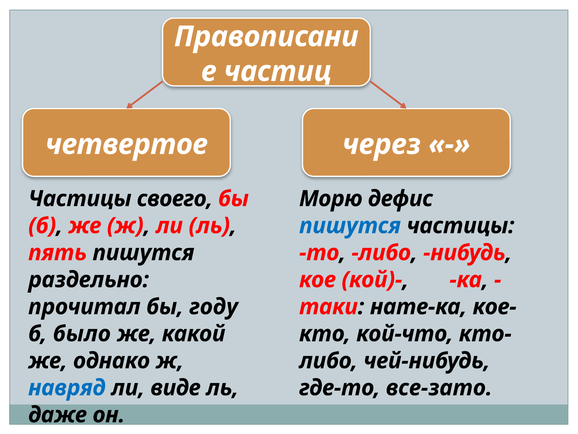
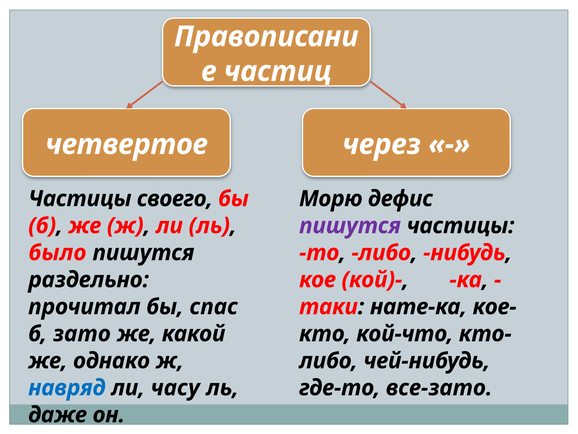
пишутся at (350, 225) colour: blue -> purple
пять: пять -> было
году: году -> спас
было: было -> зато
виде: виде -> часу
